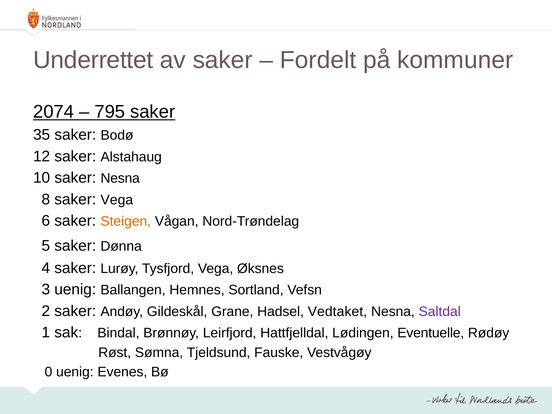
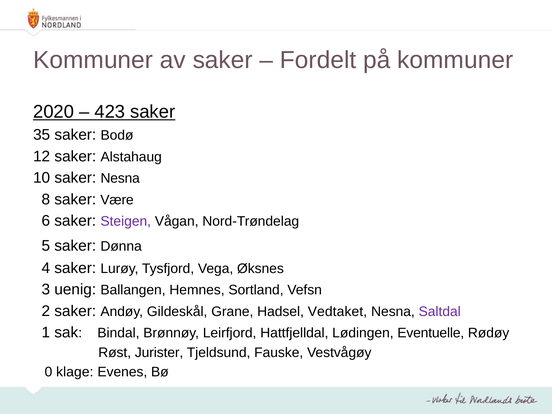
Underrettet at (93, 60): Underrettet -> Kommuner
2074: 2074 -> 2020
795: 795 -> 423
saker Vega: Vega -> Være
Steigen colour: orange -> purple
Sømna: Sømna -> Jurister
0 uenig: uenig -> klage
